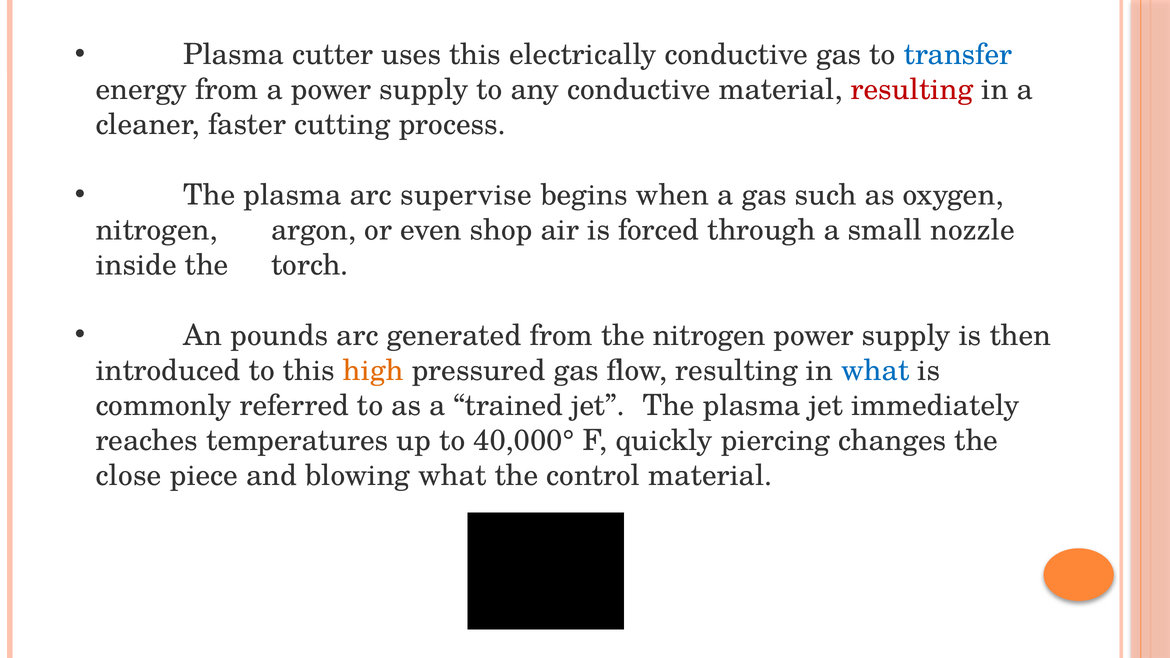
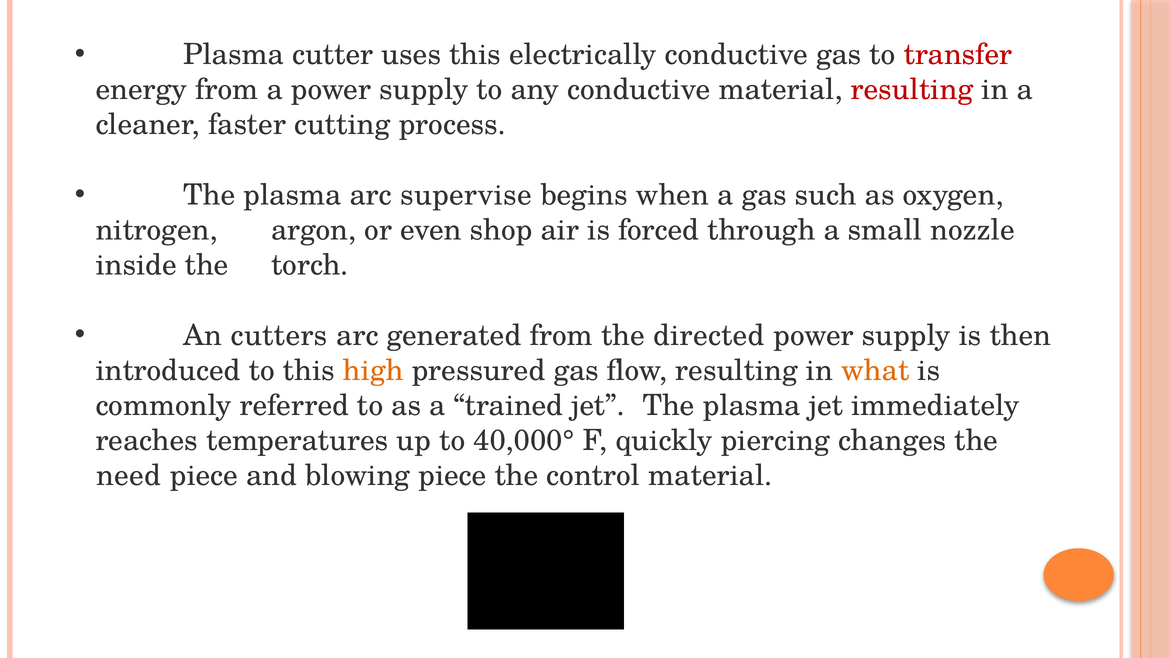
transfer colour: blue -> red
pounds: pounds -> cutters
the nitrogen: nitrogen -> directed
what at (875, 371) colour: blue -> orange
close: close -> need
blowing what: what -> piece
